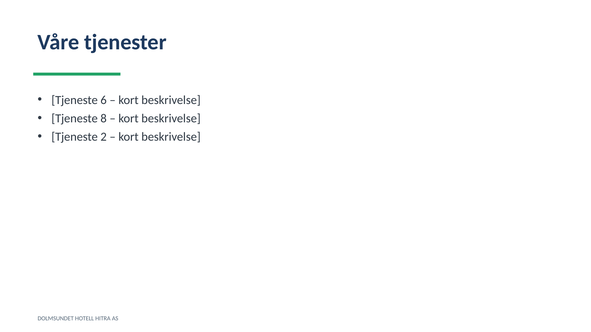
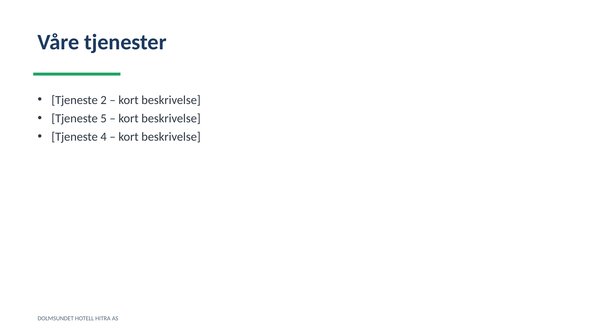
6: 6 -> 2
8: 8 -> 5
2: 2 -> 4
